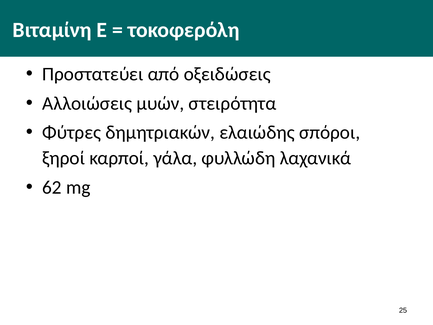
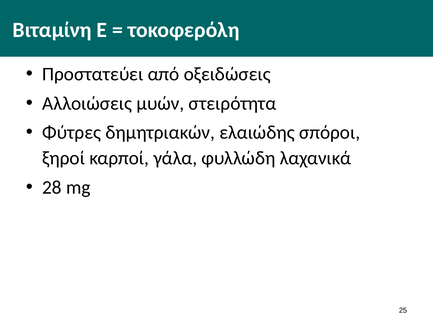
62: 62 -> 28
